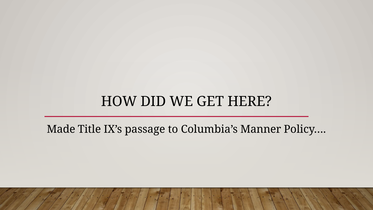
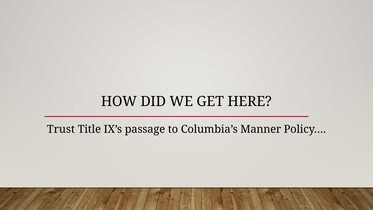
Made: Made -> Trust
